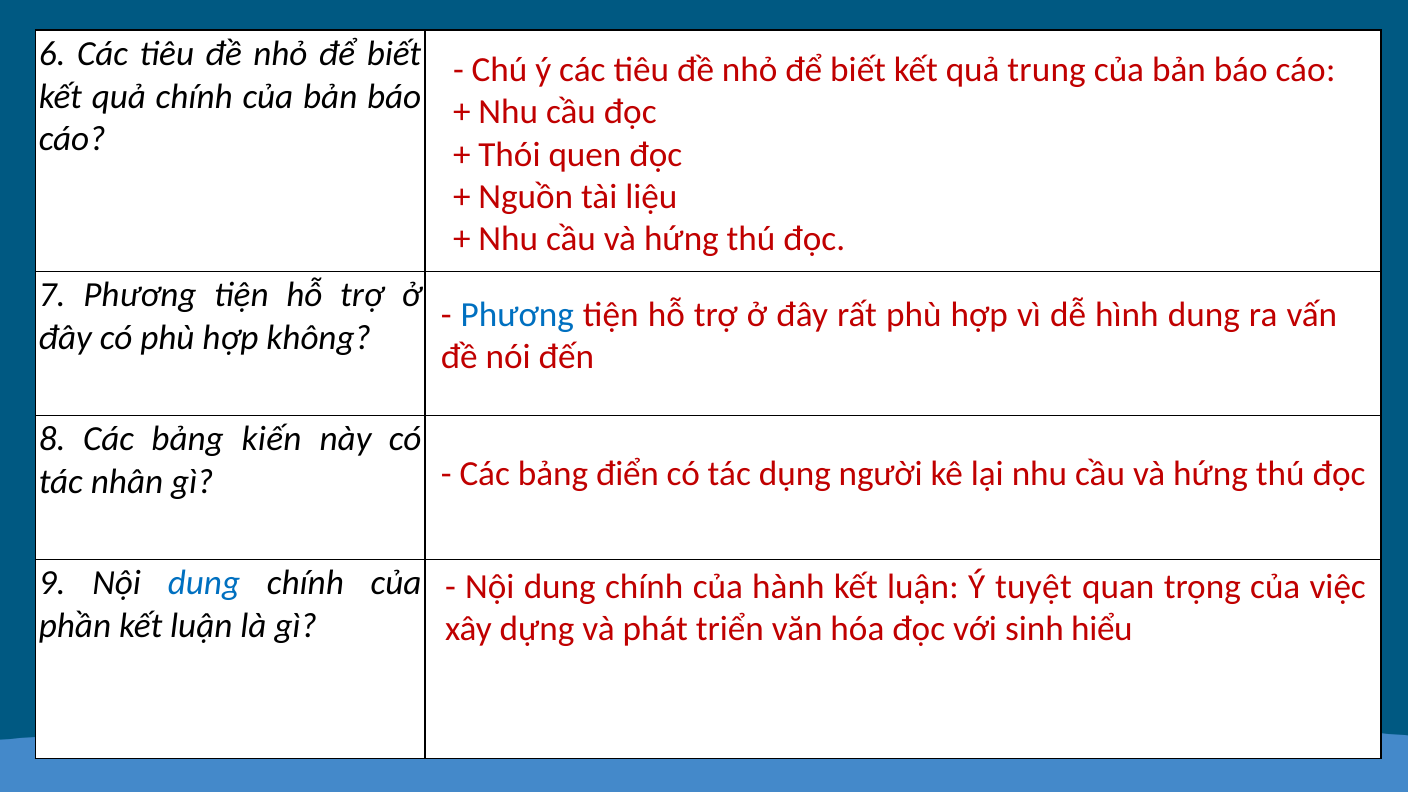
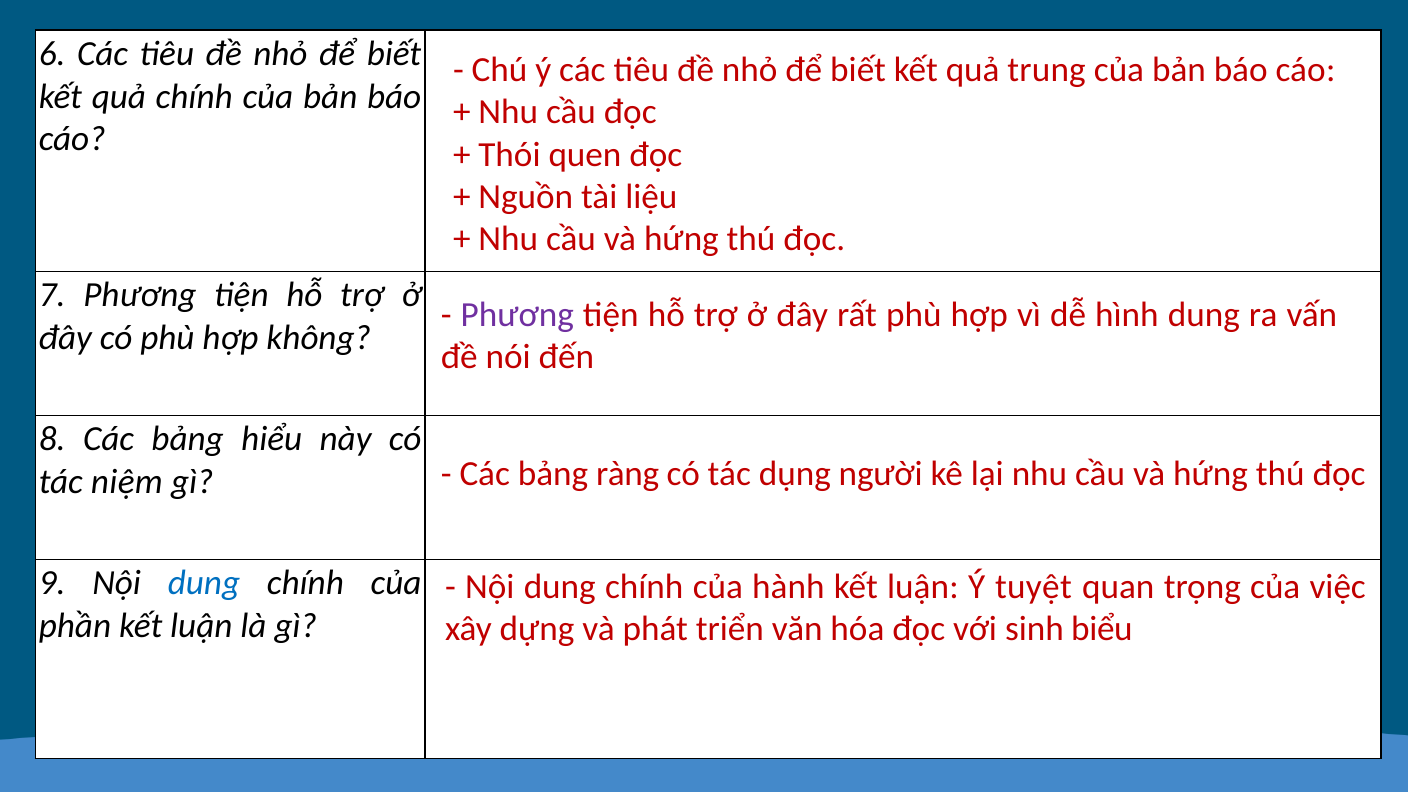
Phương at (517, 315) colour: blue -> purple
kiến: kiến -> hiểu
điển: điển -> ràng
nhân: nhân -> niệm
hiểu: hiểu -> biểu
